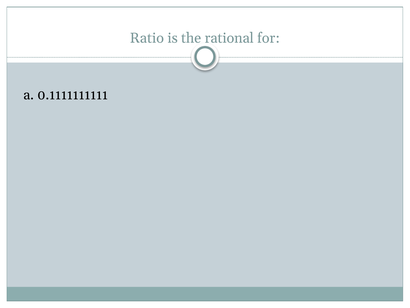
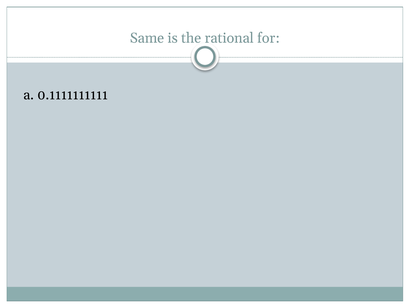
Ratio: Ratio -> Same
